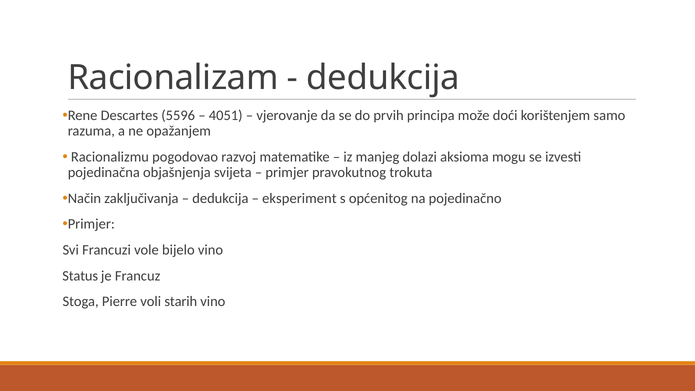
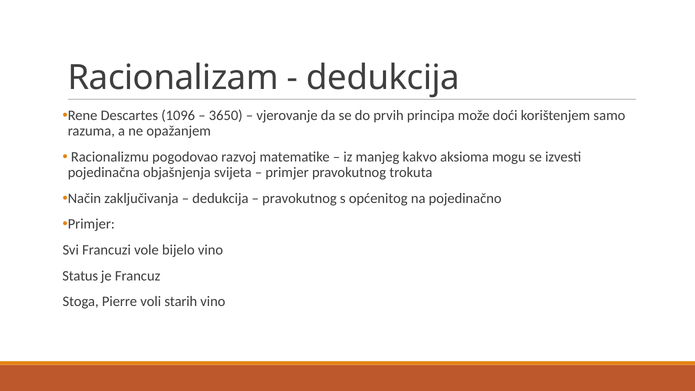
5596: 5596 -> 1096
4051: 4051 -> 3650
dolazi: dolazi -> kakvo
eksperiment at (299, 198): eksperiment -> pravokutnog
